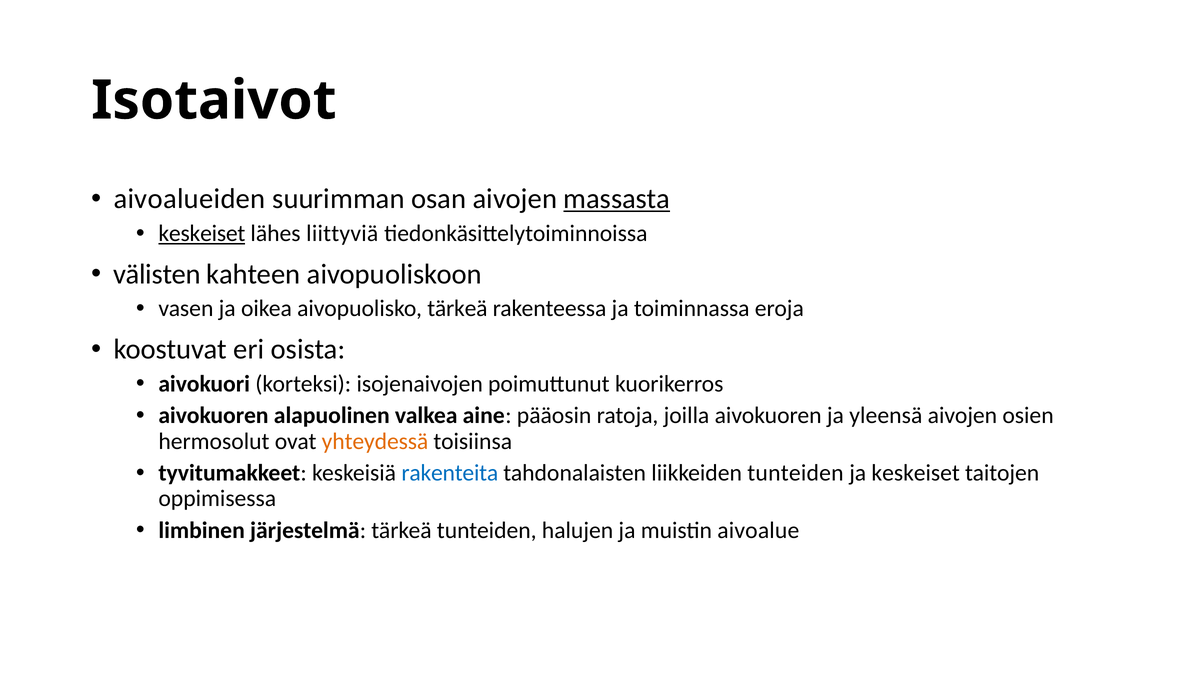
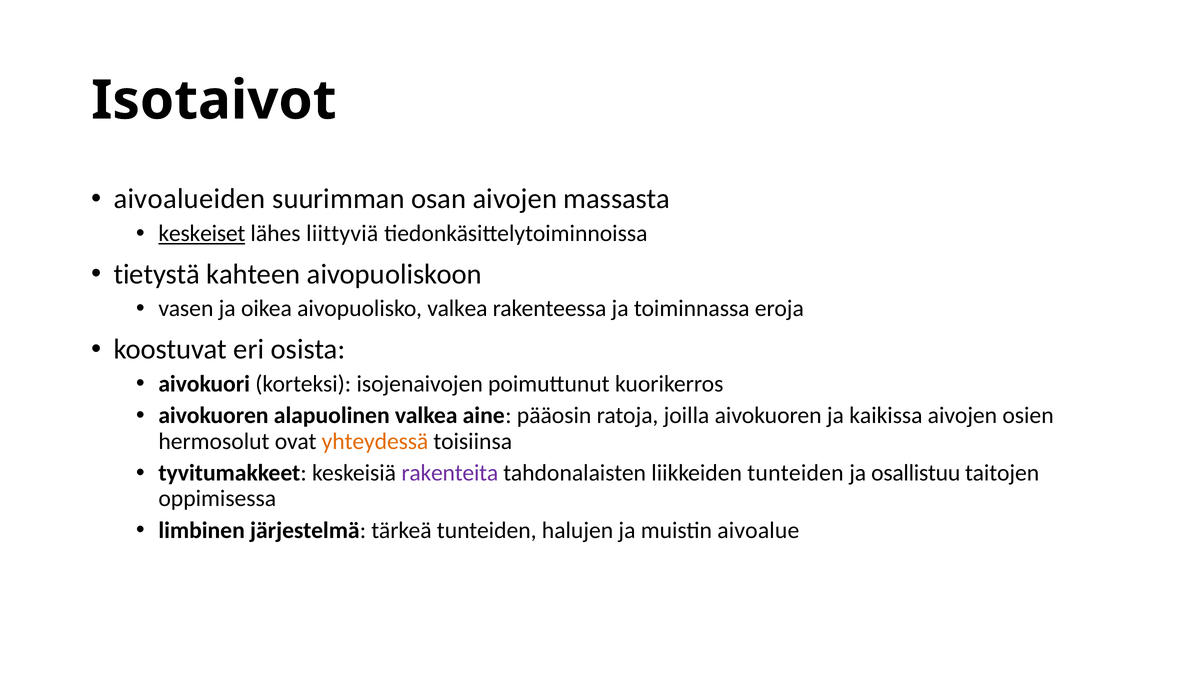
massasta underline: present -> none
välisten: välisten -> tietystä
aivopuolisko tärkeä: tärkeä -> valkea
yleensä: yleensä -> kaikissa
rakenteita colour: blue -> purple
ja keskeiset: keskeiset -> osallistuu
